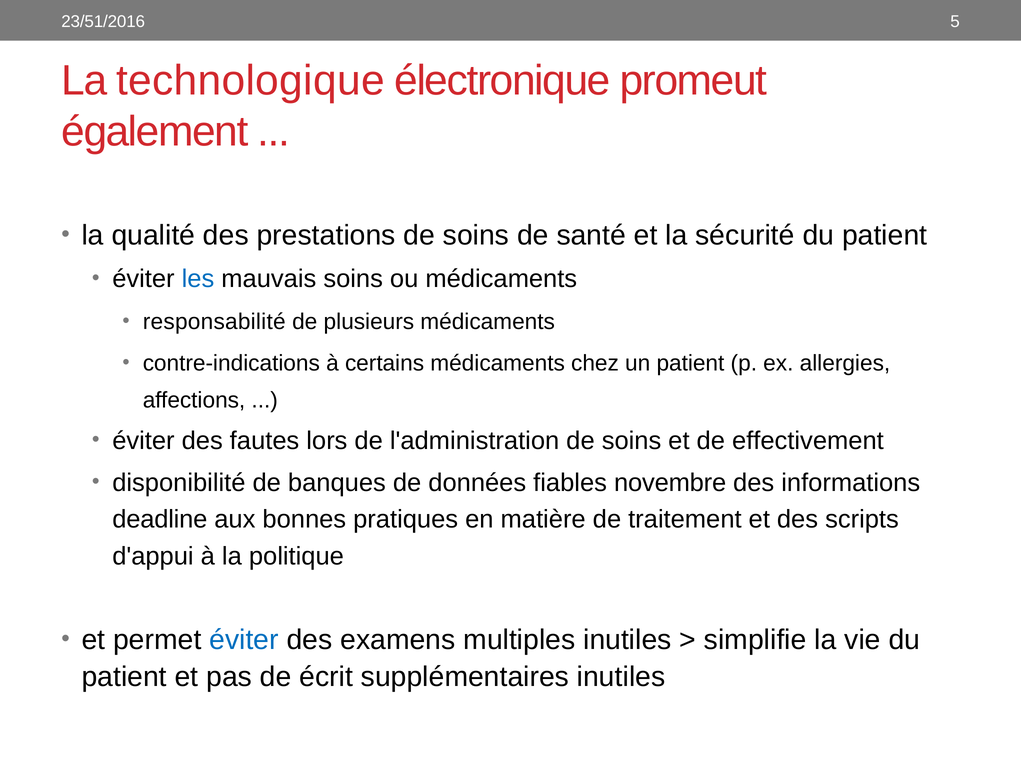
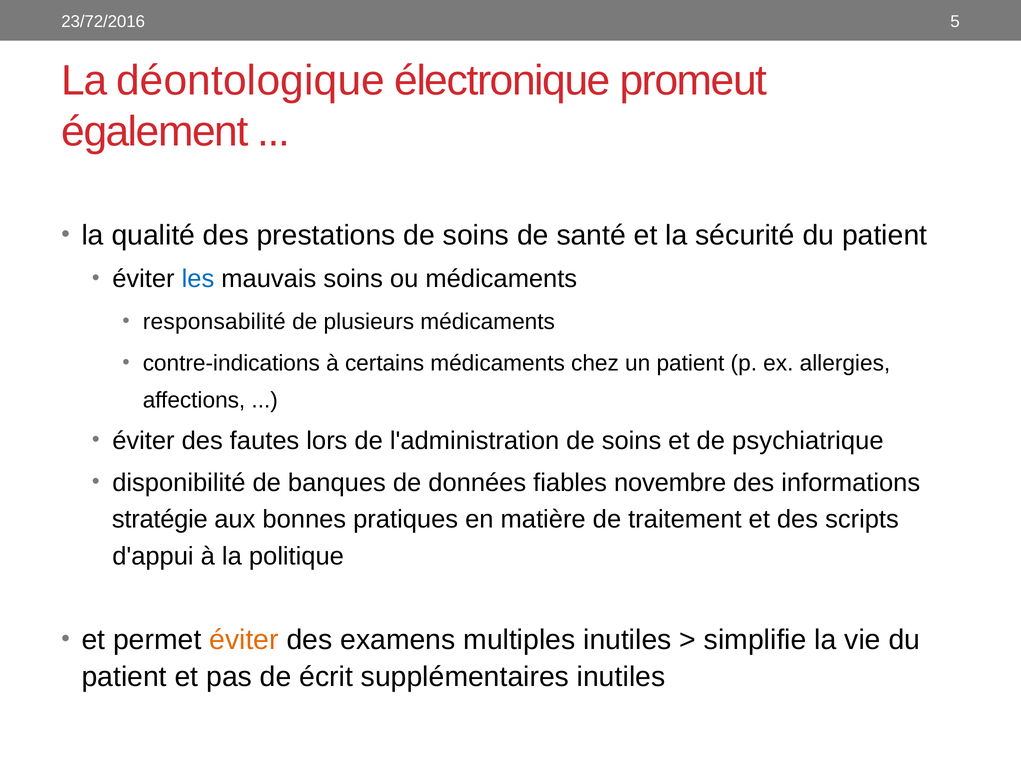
23/51/2016: 23/51/2016 -> 23/72/2016
technologique: technologique -> déontologique
effectivement: effectivement -> psychiatrique
deadline: deadline -> stratégie
éviter at (244, 640) colour: blue -> orange
